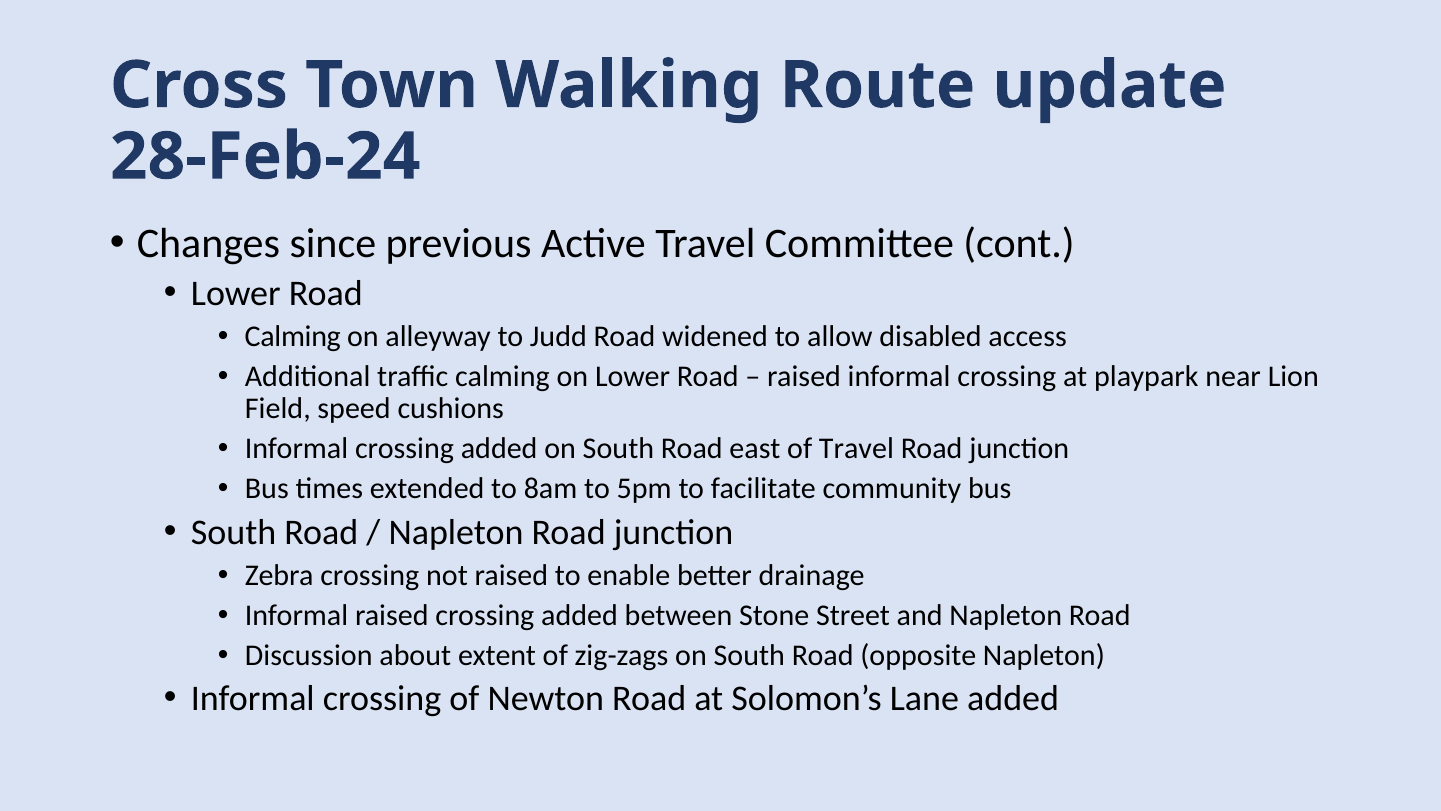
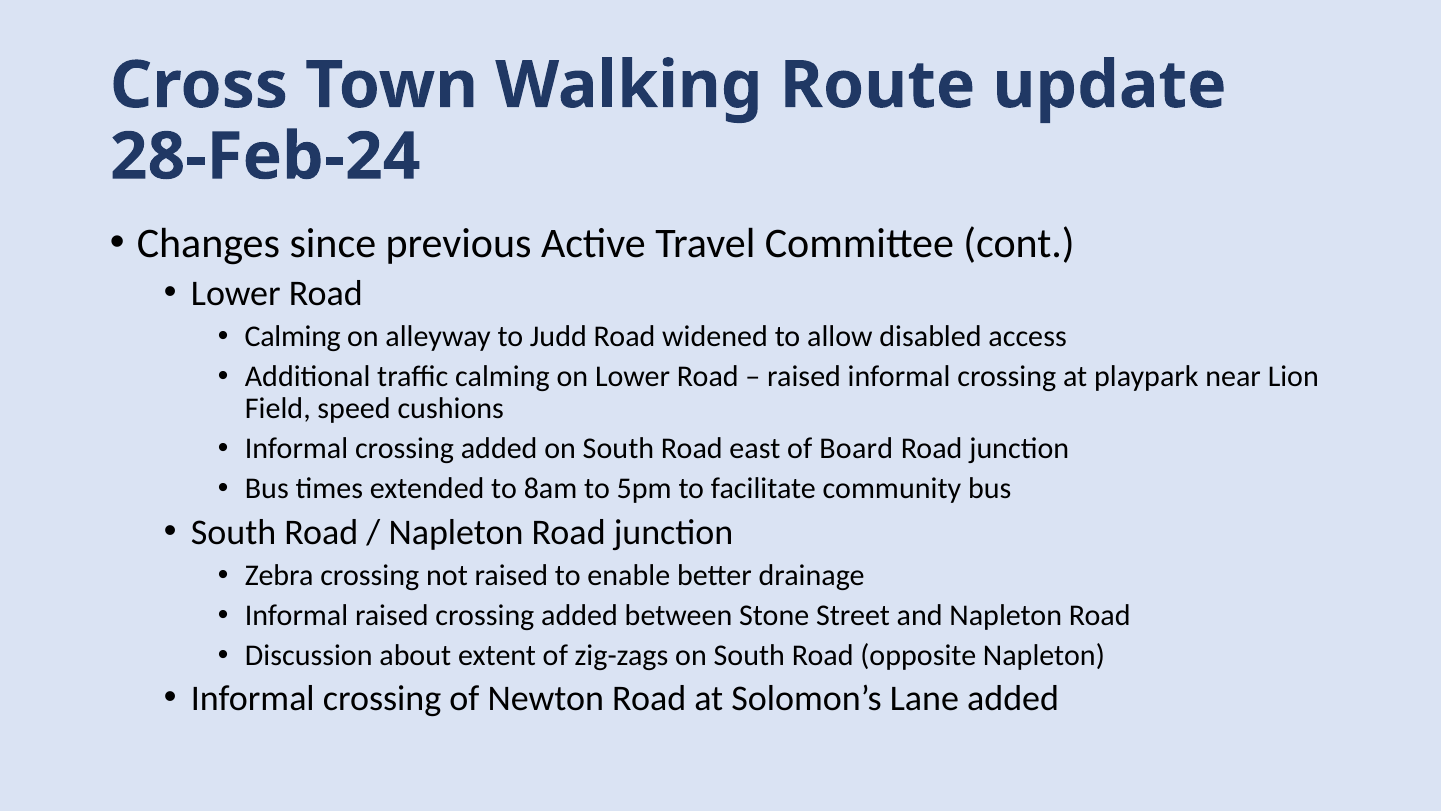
of Travel: Travel -> Board
